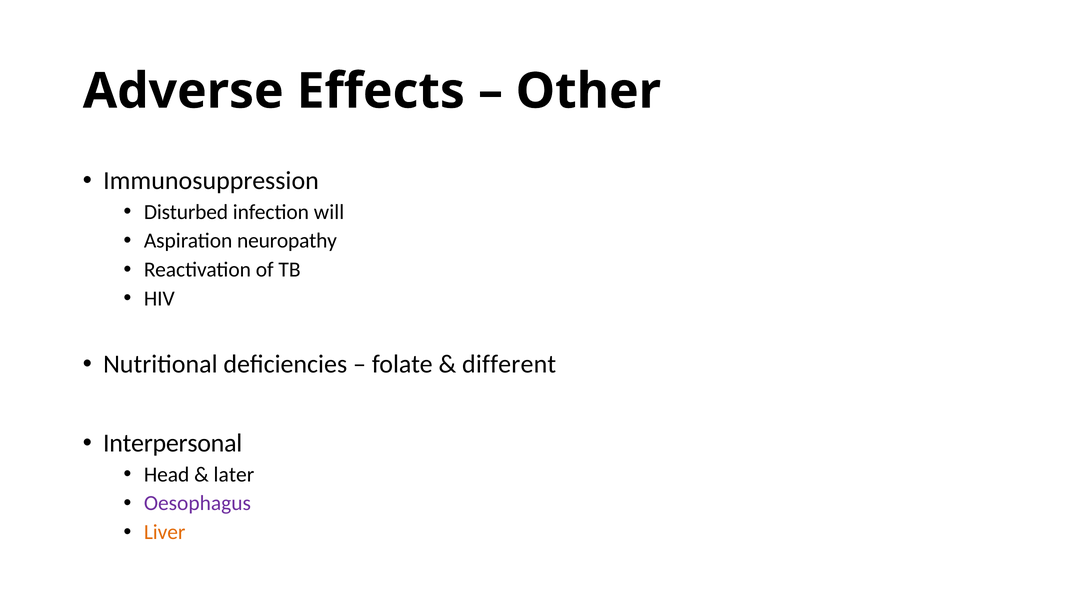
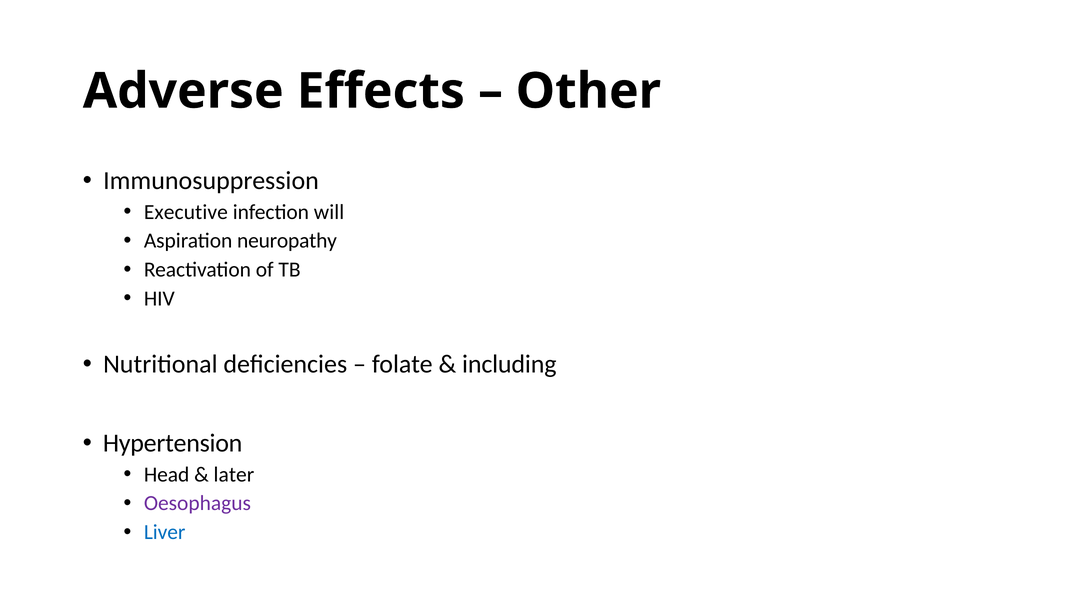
Disturbed: Disturbed -> Executive
different: different -> including
Interpersonal: Interpersonal -> Hypertension
Liver colour: orange -> blue
